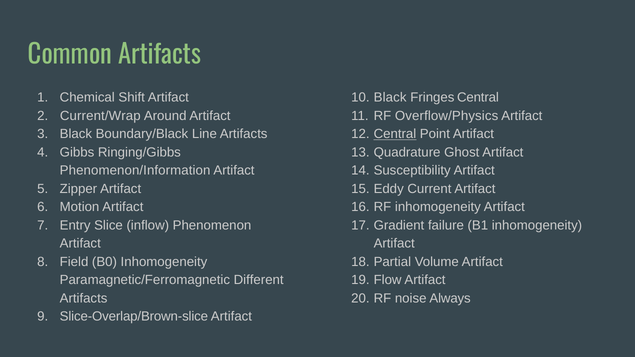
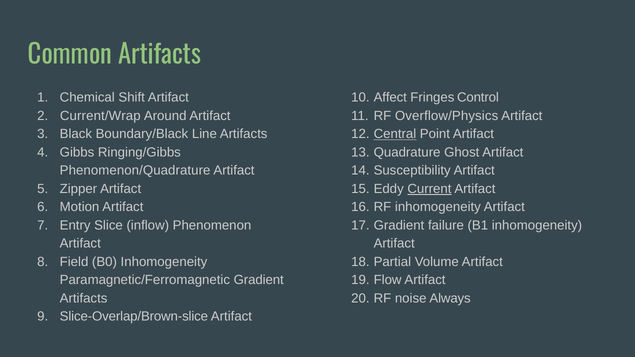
Black at (390, 98): Black -> Affect
Fringes Central: Central -> Control
Phenomenon/Information: Phenomenon/Information -> Phenomenon/Quadrature
Current underline: none -> present
Paramagnetic/Ferromagnetic Different: Different -> Gradient
